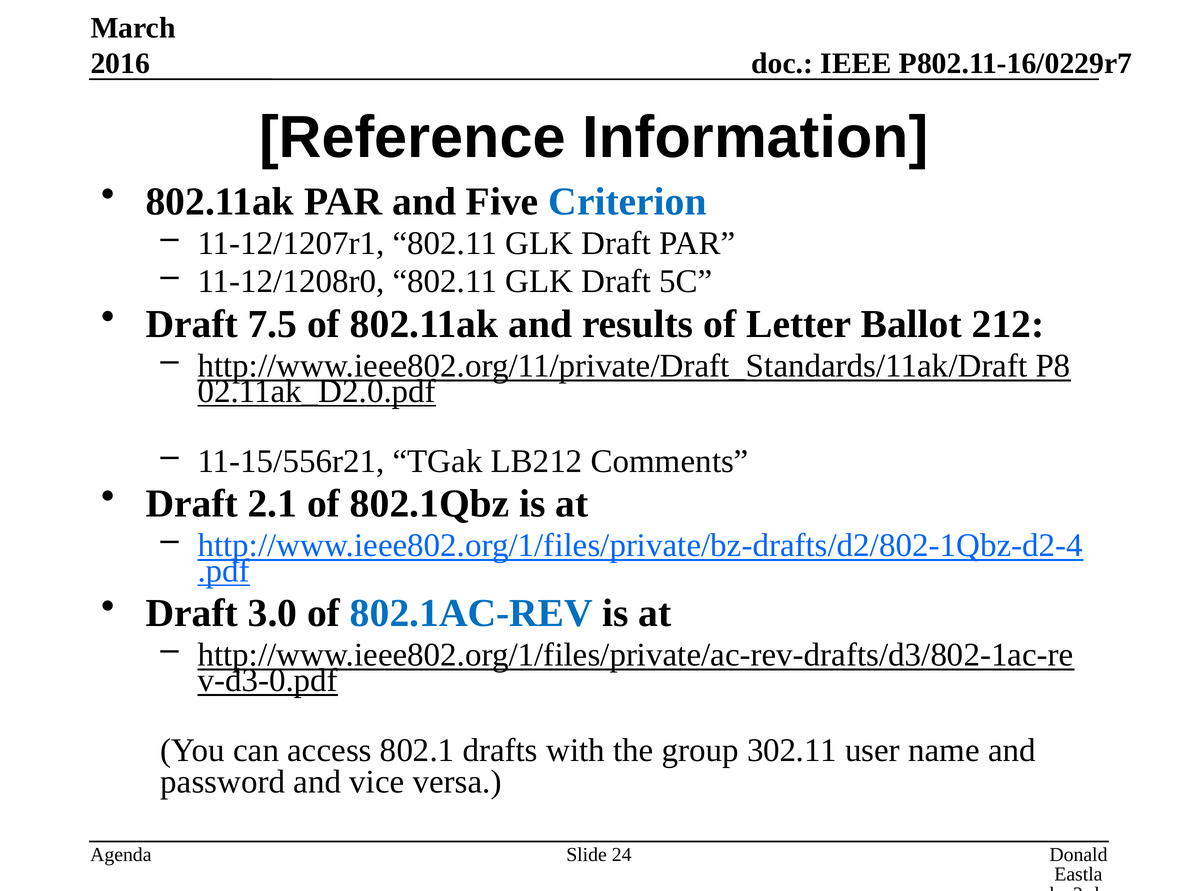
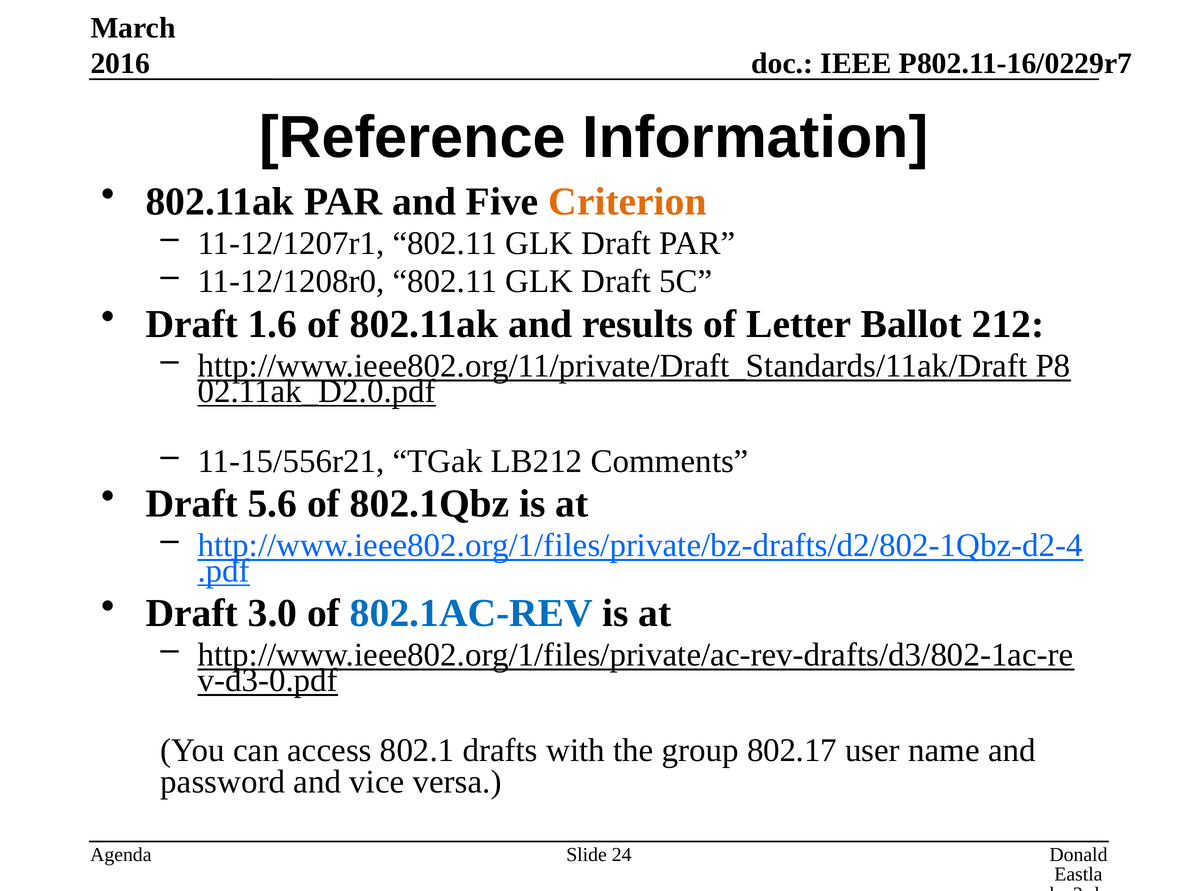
Criterion colour: blue -> orange
7.5: 7.5 -> 1.6
2.1: 2.1 -> 5.6
302.11: 302.11 -> 802.17
